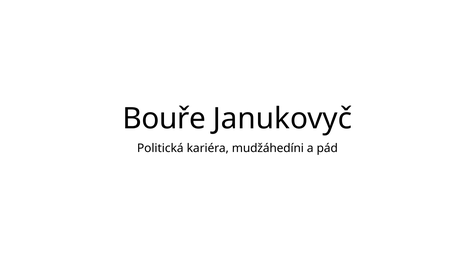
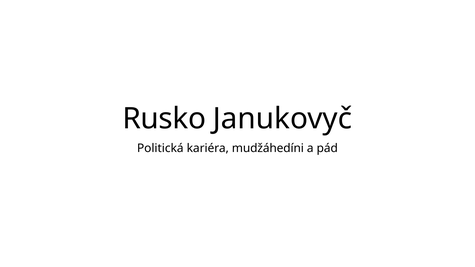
Bouře: Bouře -> Rusko
